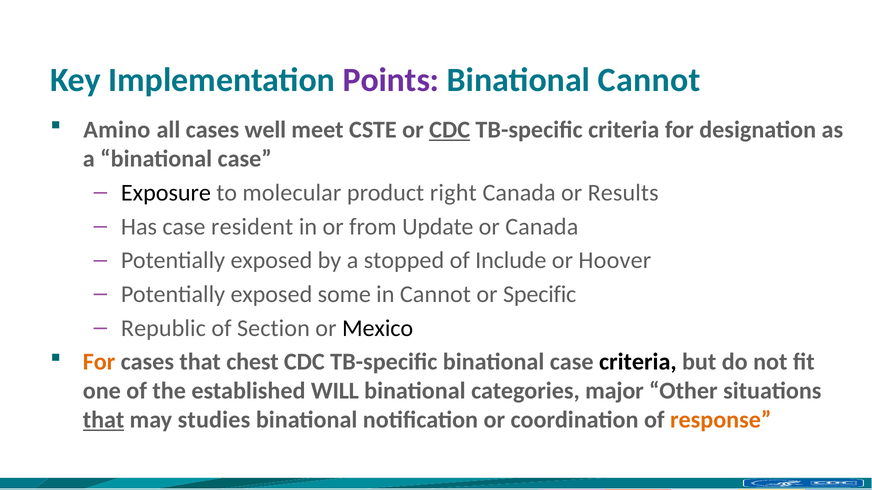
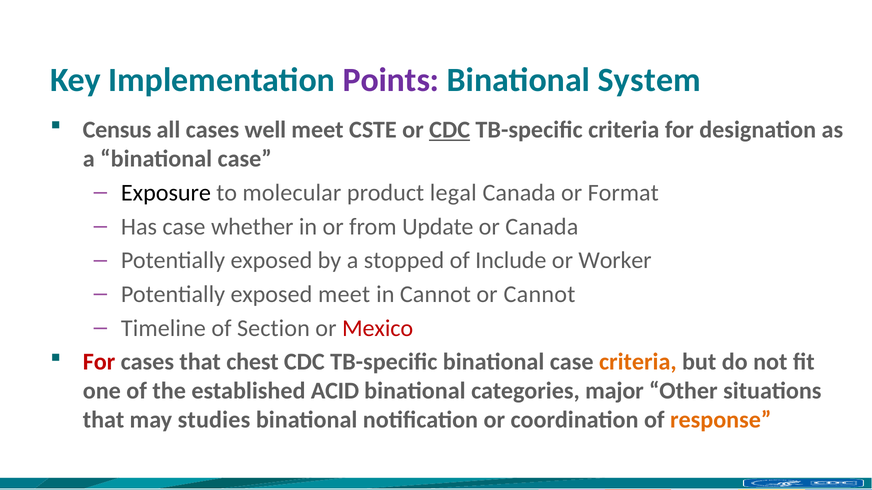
Binational Cannot: Cannot -> System
Amino: Amino -> Census
right: right -> legal
Results: Results -> Format
resident: resident -> whether
Hoover: Hoover -> Worker
exposed some: some -> meet
or Specific: Specific -> Cannot
Republic: Republic -> Timeline
Mexico colour: black -> red
For at (99, 362) colour: orange -> red
criteria at (638, 362) colour: black -> orange
WILL: WILL -> ACID
that at (104, 420) underline: present -> none
